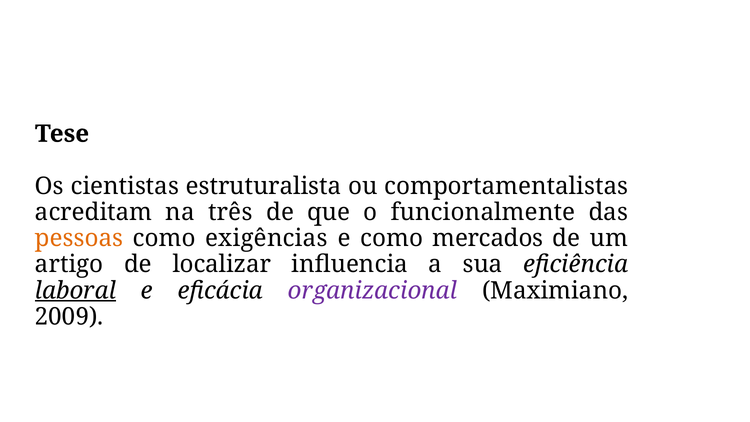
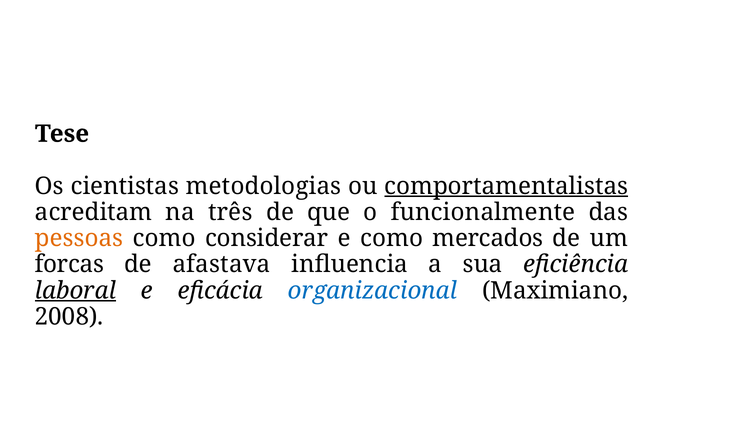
estruturalista: estruturalista -> metodologias
comportamentalistas underline: none -> present
exigências: exigências -> considerar
artigo: artigo -> forcas
localizar: localizar -> afastava
organizacional colour: purple -> blue
2009: 2009 -> 2008
